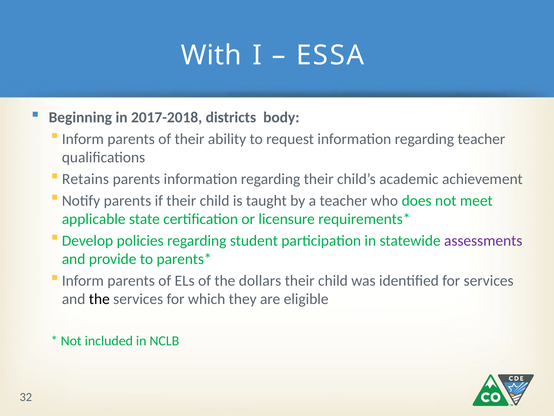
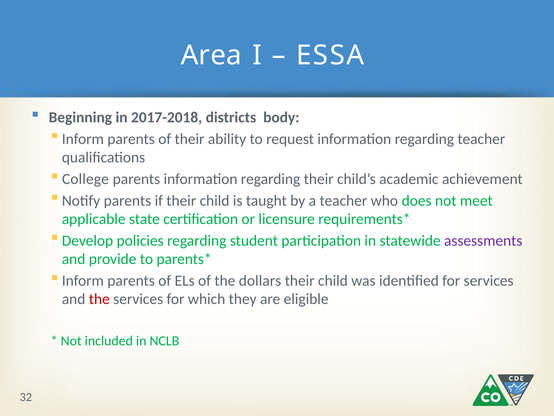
With: With -> Area
Retains: Retains -> College
the at (99, 299) colour: black -> red
